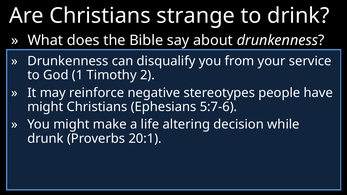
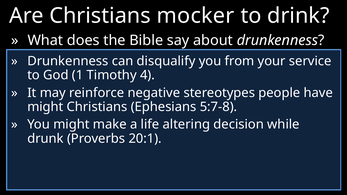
strange: strange -> mocker
2: 2 -> 4
5:7-6: 5:7-6 -> 5:7-8
